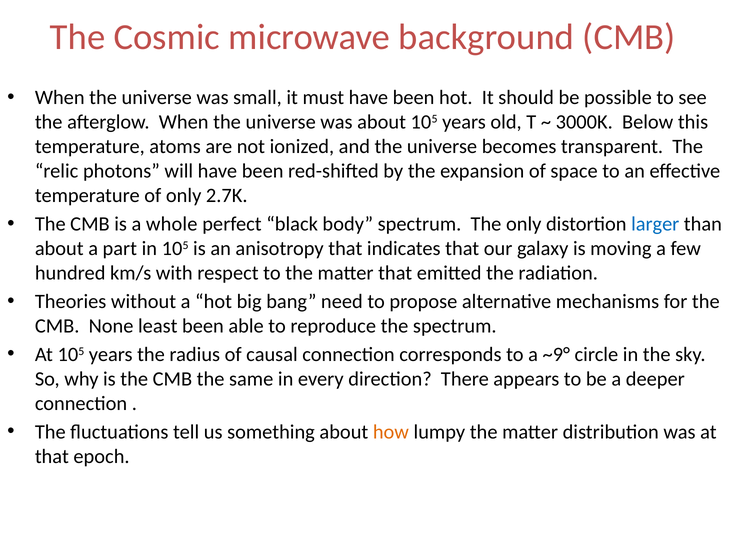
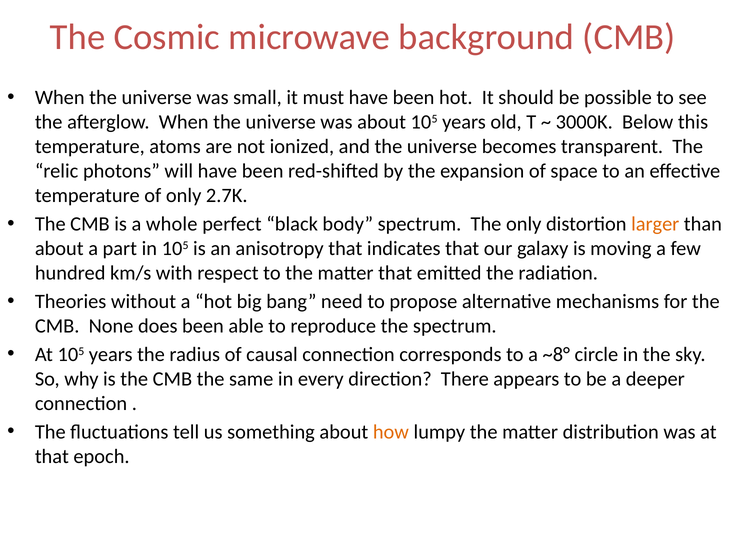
larger colour: blue -> orange
least: least -> does
~9°: ~9° -> ~8°
